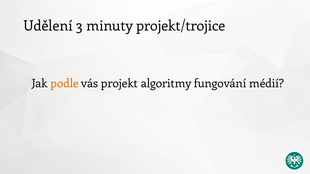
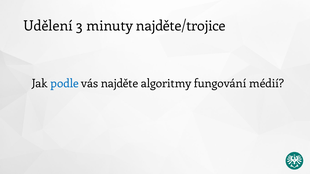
projekt/trojice: projekt/trojice -> najděte/trojice
podle colour: orange -> blue
projekt: projekt -> najděte
